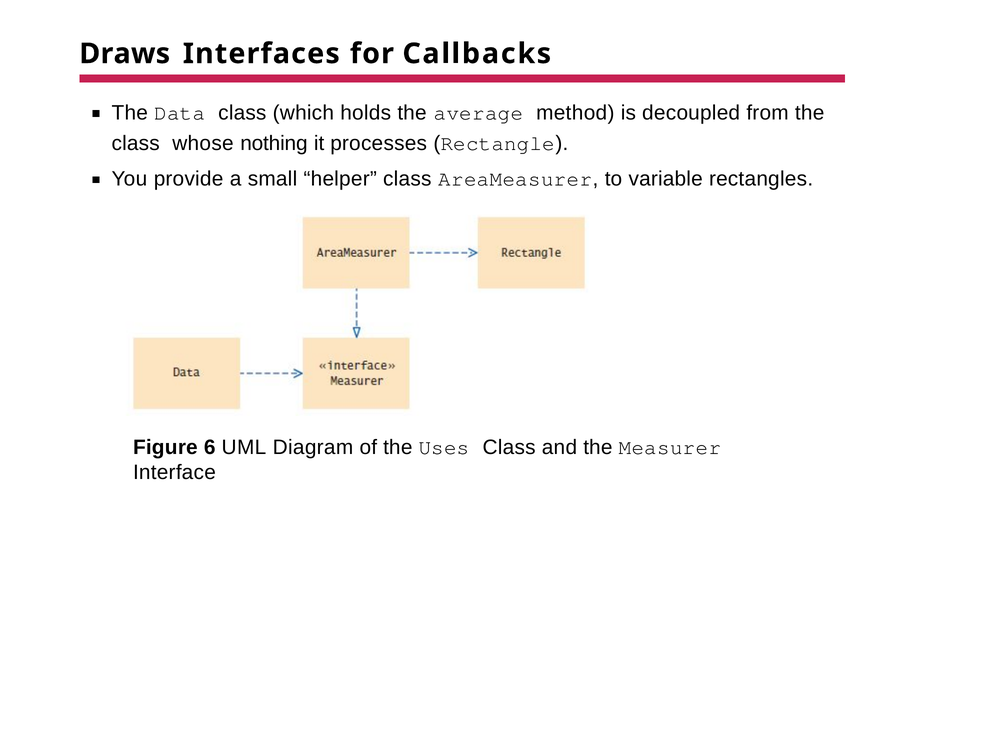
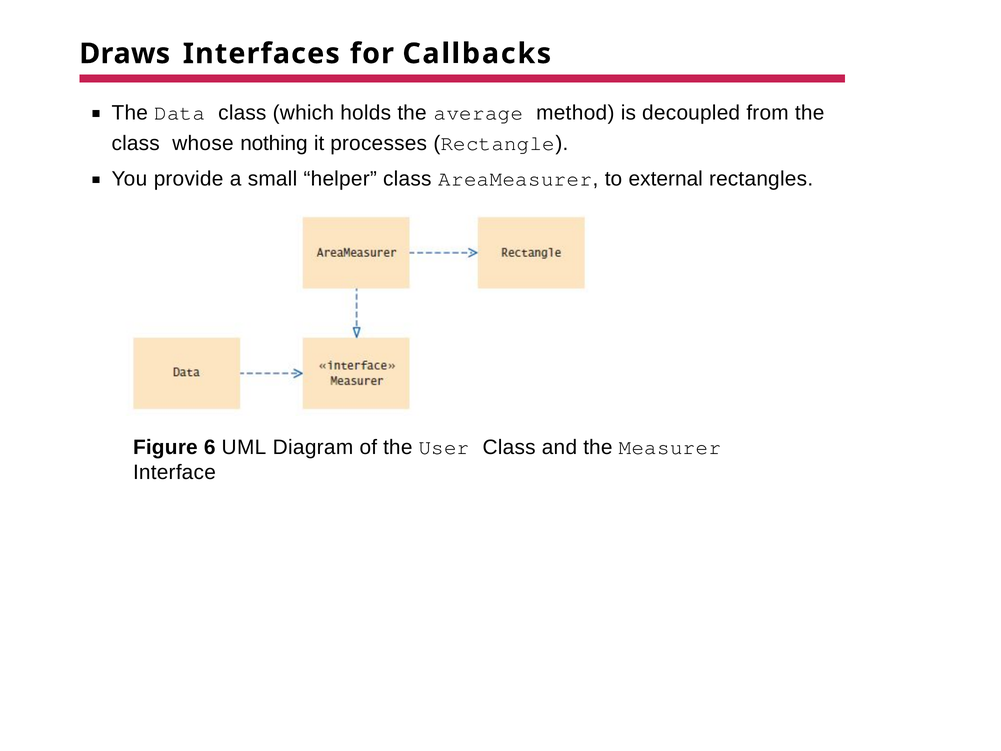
variable: variable -> external
Uses: Uses -> User
